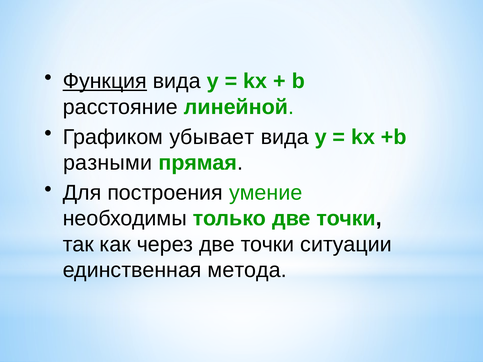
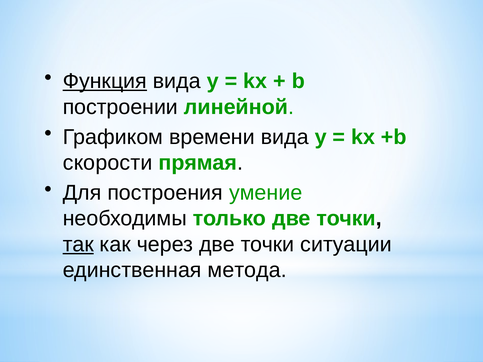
расстояние: расстояние -> построении
убывает: убывает -> времени
разными: разными -> скорости
так underline: none -> present
